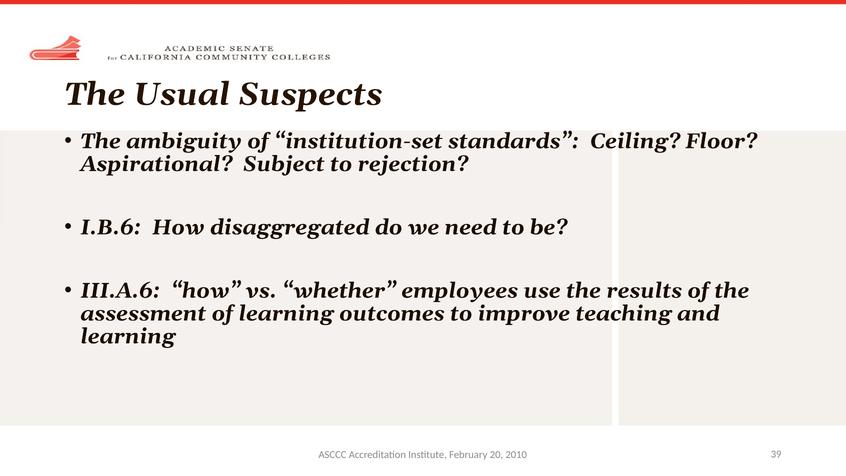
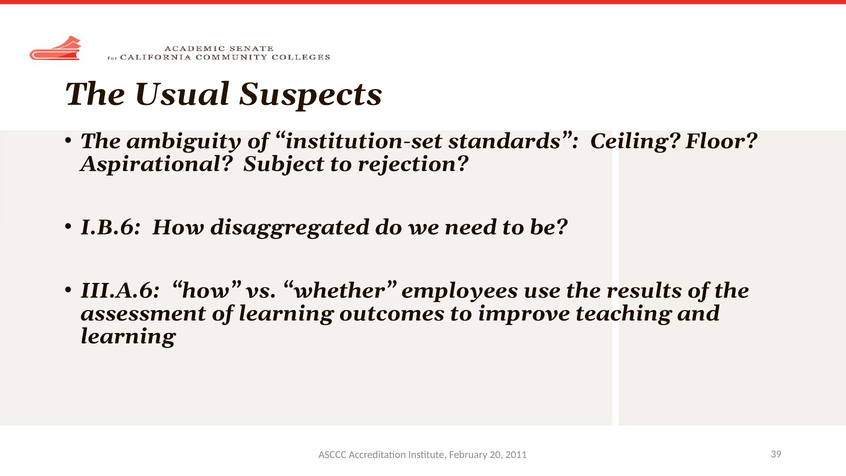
2010: 2010 -> 2011
